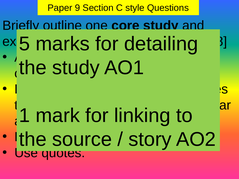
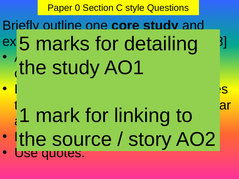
9: 9 -> 0
